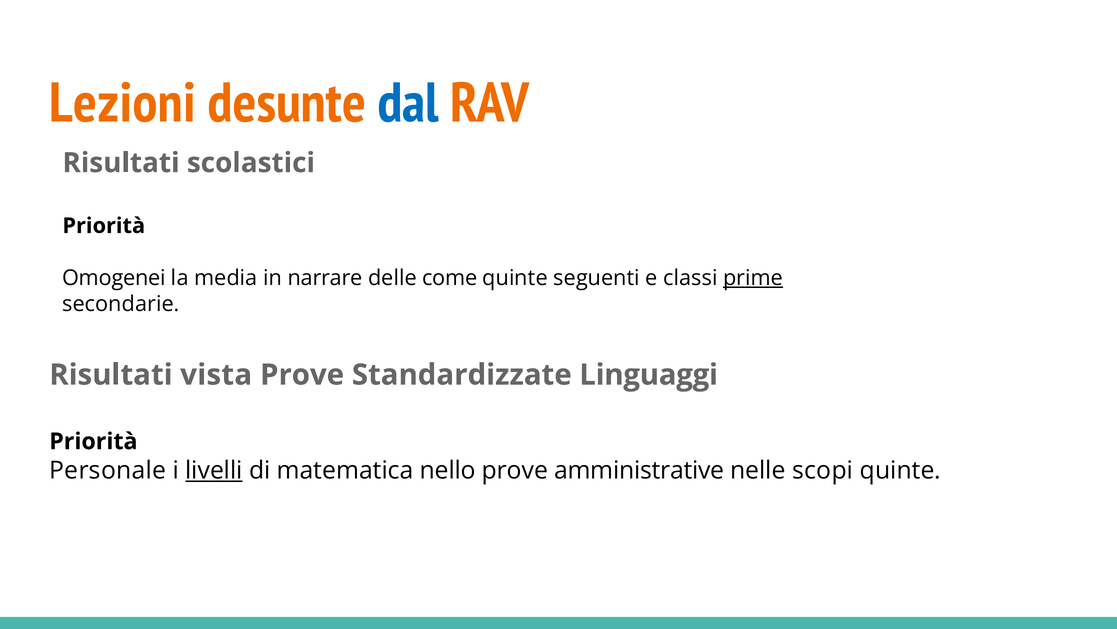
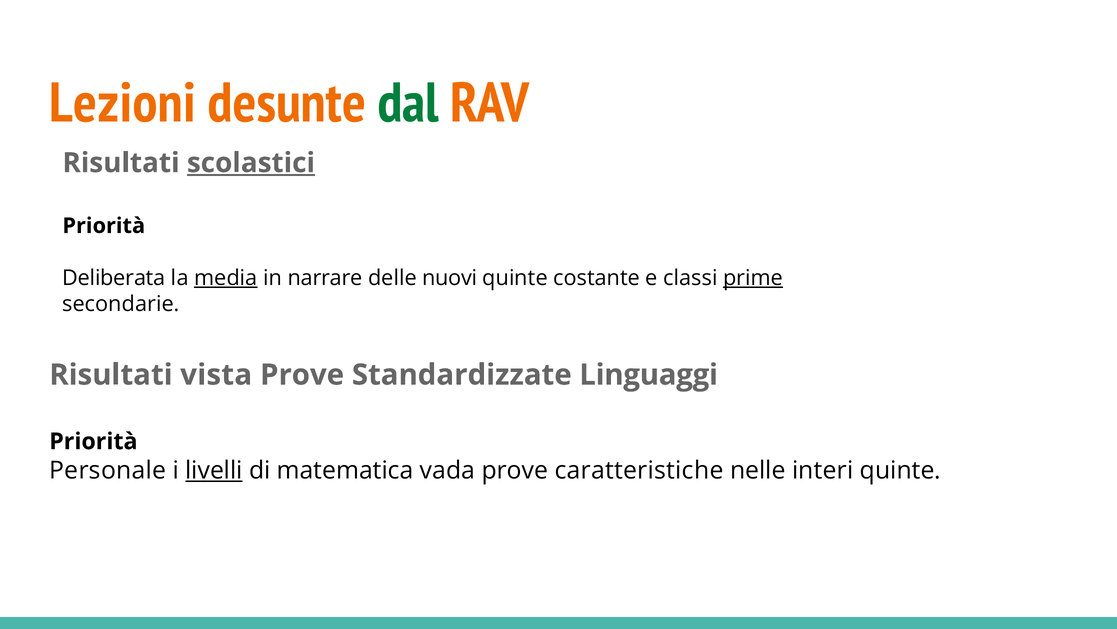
dal colour: blue -> green
scolastici underline: none -> present
Omogenei: Omogenei -> Deliberata
media underline: none -> present
come: come -> nuovi
seguenti: seguenti -> costante
nello: nello -> vada
amministrative: amministrative -> caratteristiche
scopi: scopi -> interi
